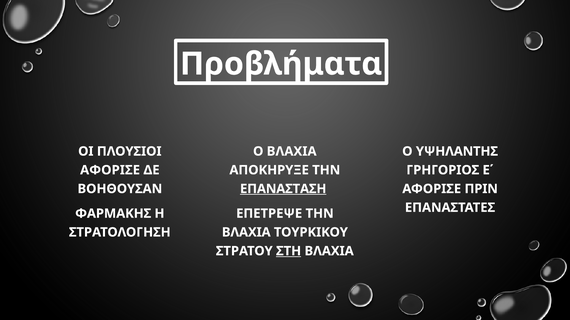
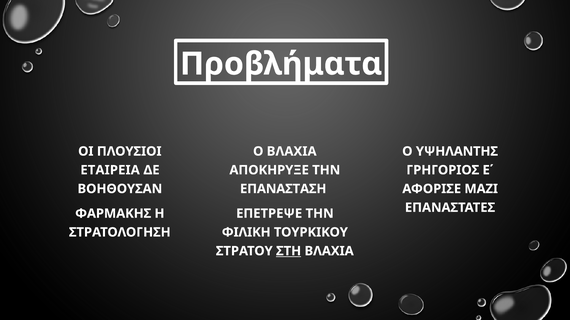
ΑΦΟΡΙΣΕ at (110, 170): ΑΦΟΡΙΣΕ -> ΕΤΑΙΡΕΙΑ
ΕΠΑΝΑΣΤΑΣΗ underline: present -> none
ΠΡΙΝ: ΠΡΙΝ -> ΜΑΖΙ
ΒΛΑΧΙΑ at (246, 233): ΒΛΑΧΙΑ -> ΦΙΛΙΚΗ
